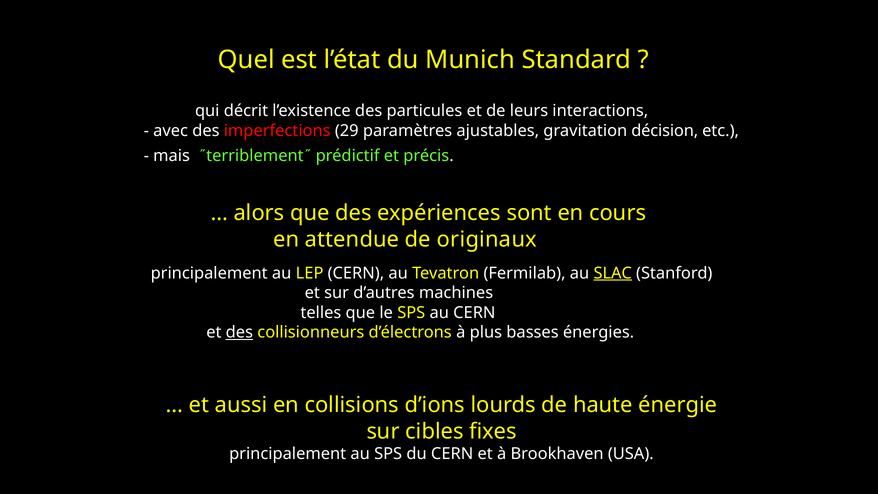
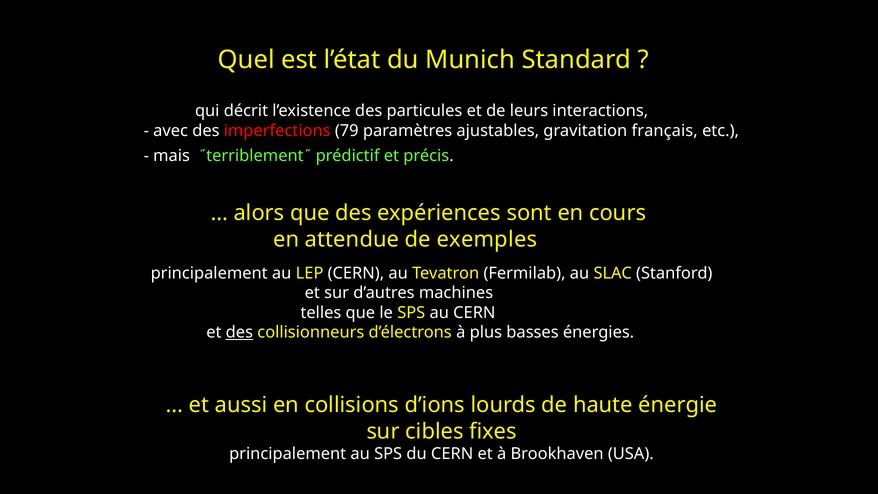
29: 29 -> 79
décision: décision -> français
originaux: originaux -> exemples
SLAC underline: present -> none
